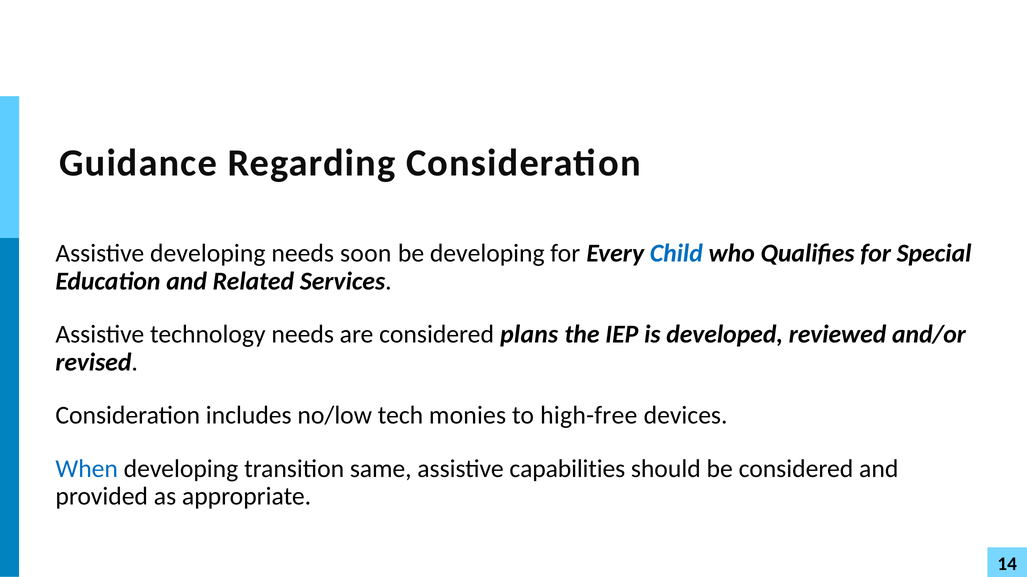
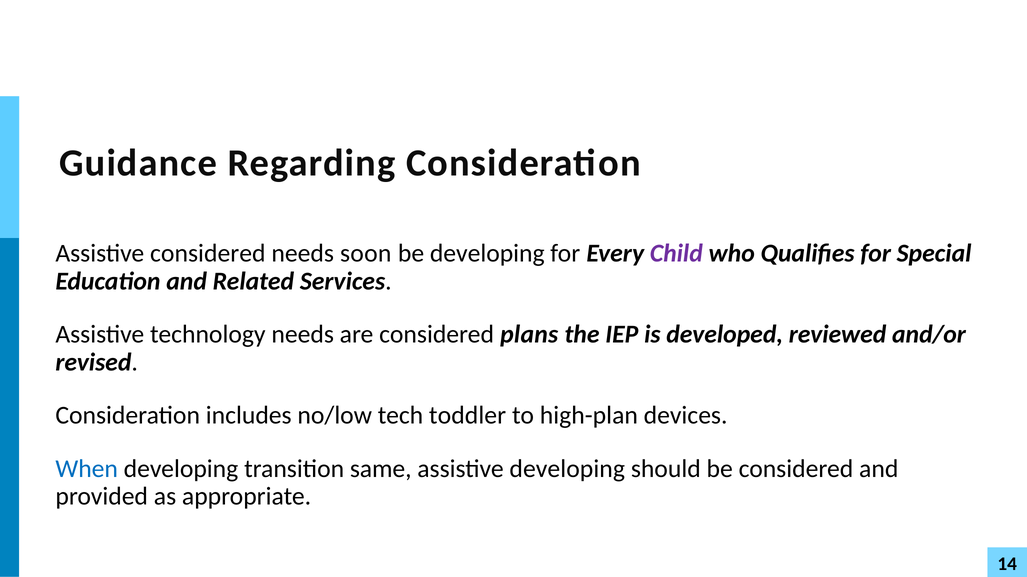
Assistive developing: developing -> considered
Child colour: blue -> purple
monies: monies -> toddler
high-free: high-free -> high-plan
assistive capabilities: capabilities -> developing
